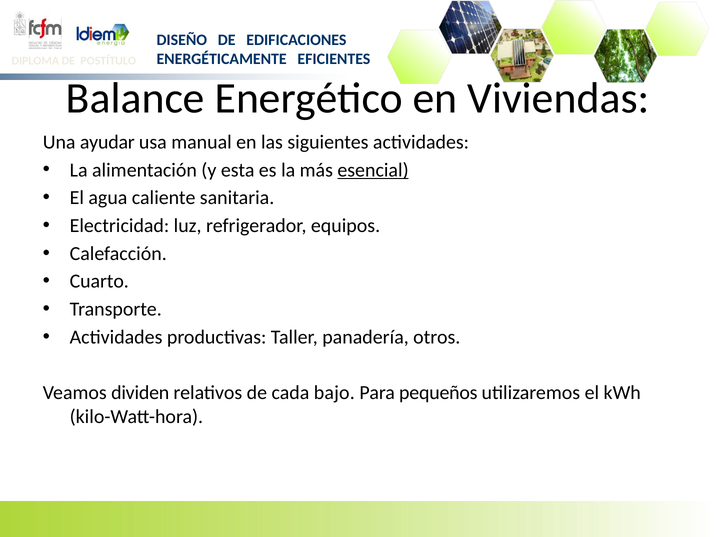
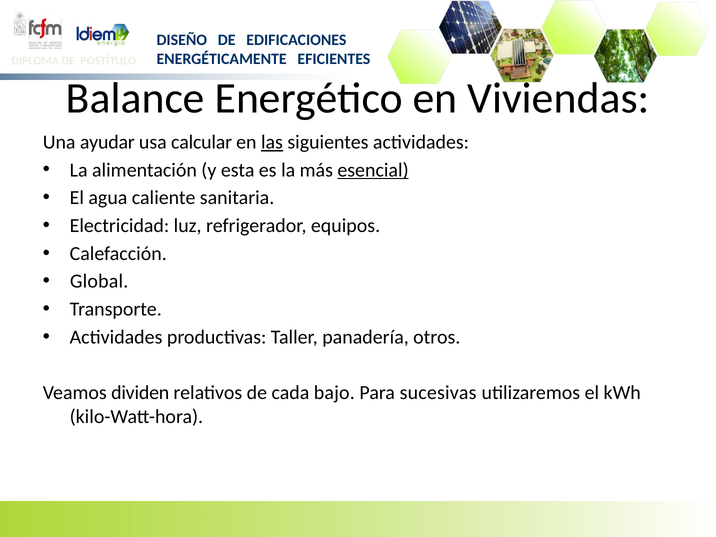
manual: manual -> calcular
las underline: none -> present
Cuarto: Cuarto -> Global
pequeños: pequeños -> sucesivas
